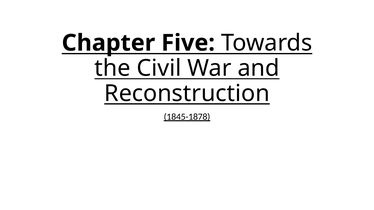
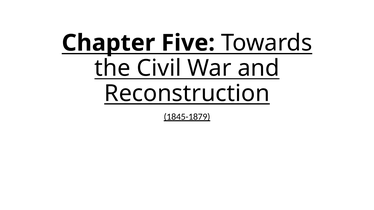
1845-1878: 1845-1878 -> 1845-1879
